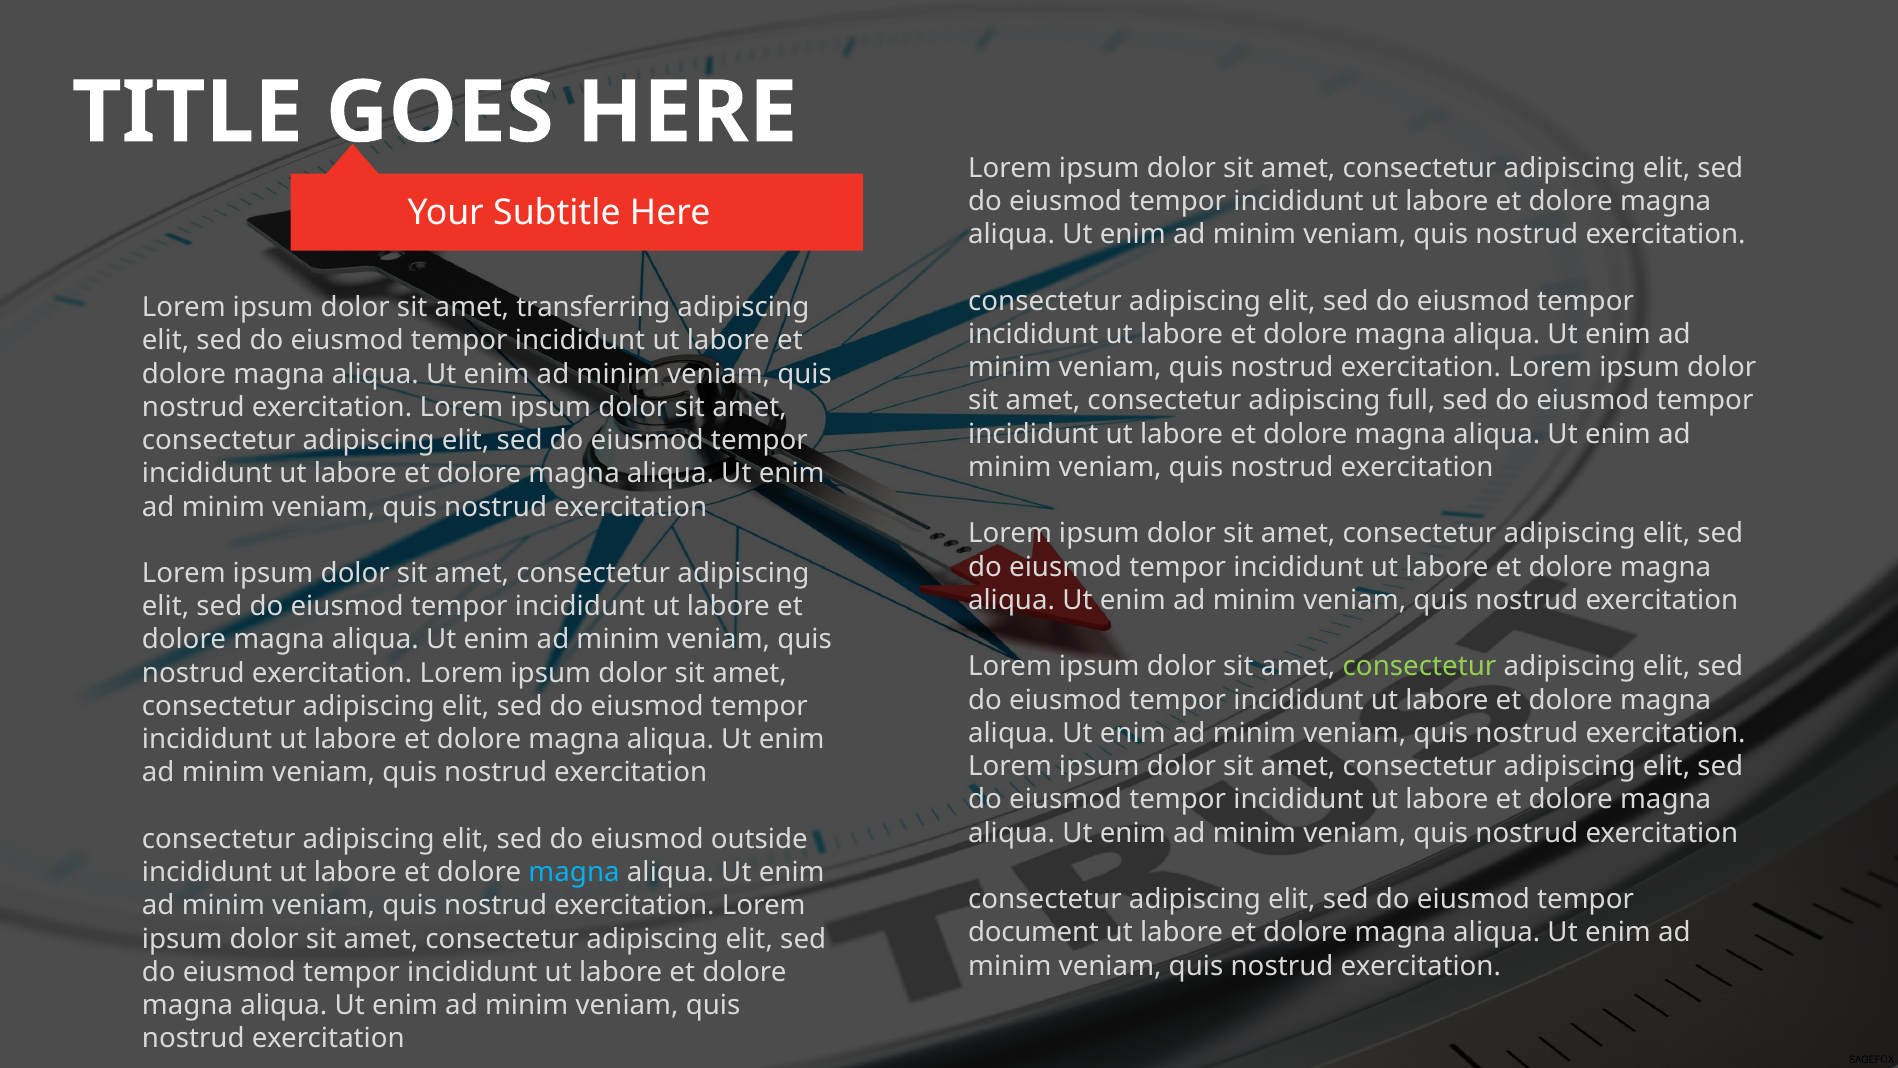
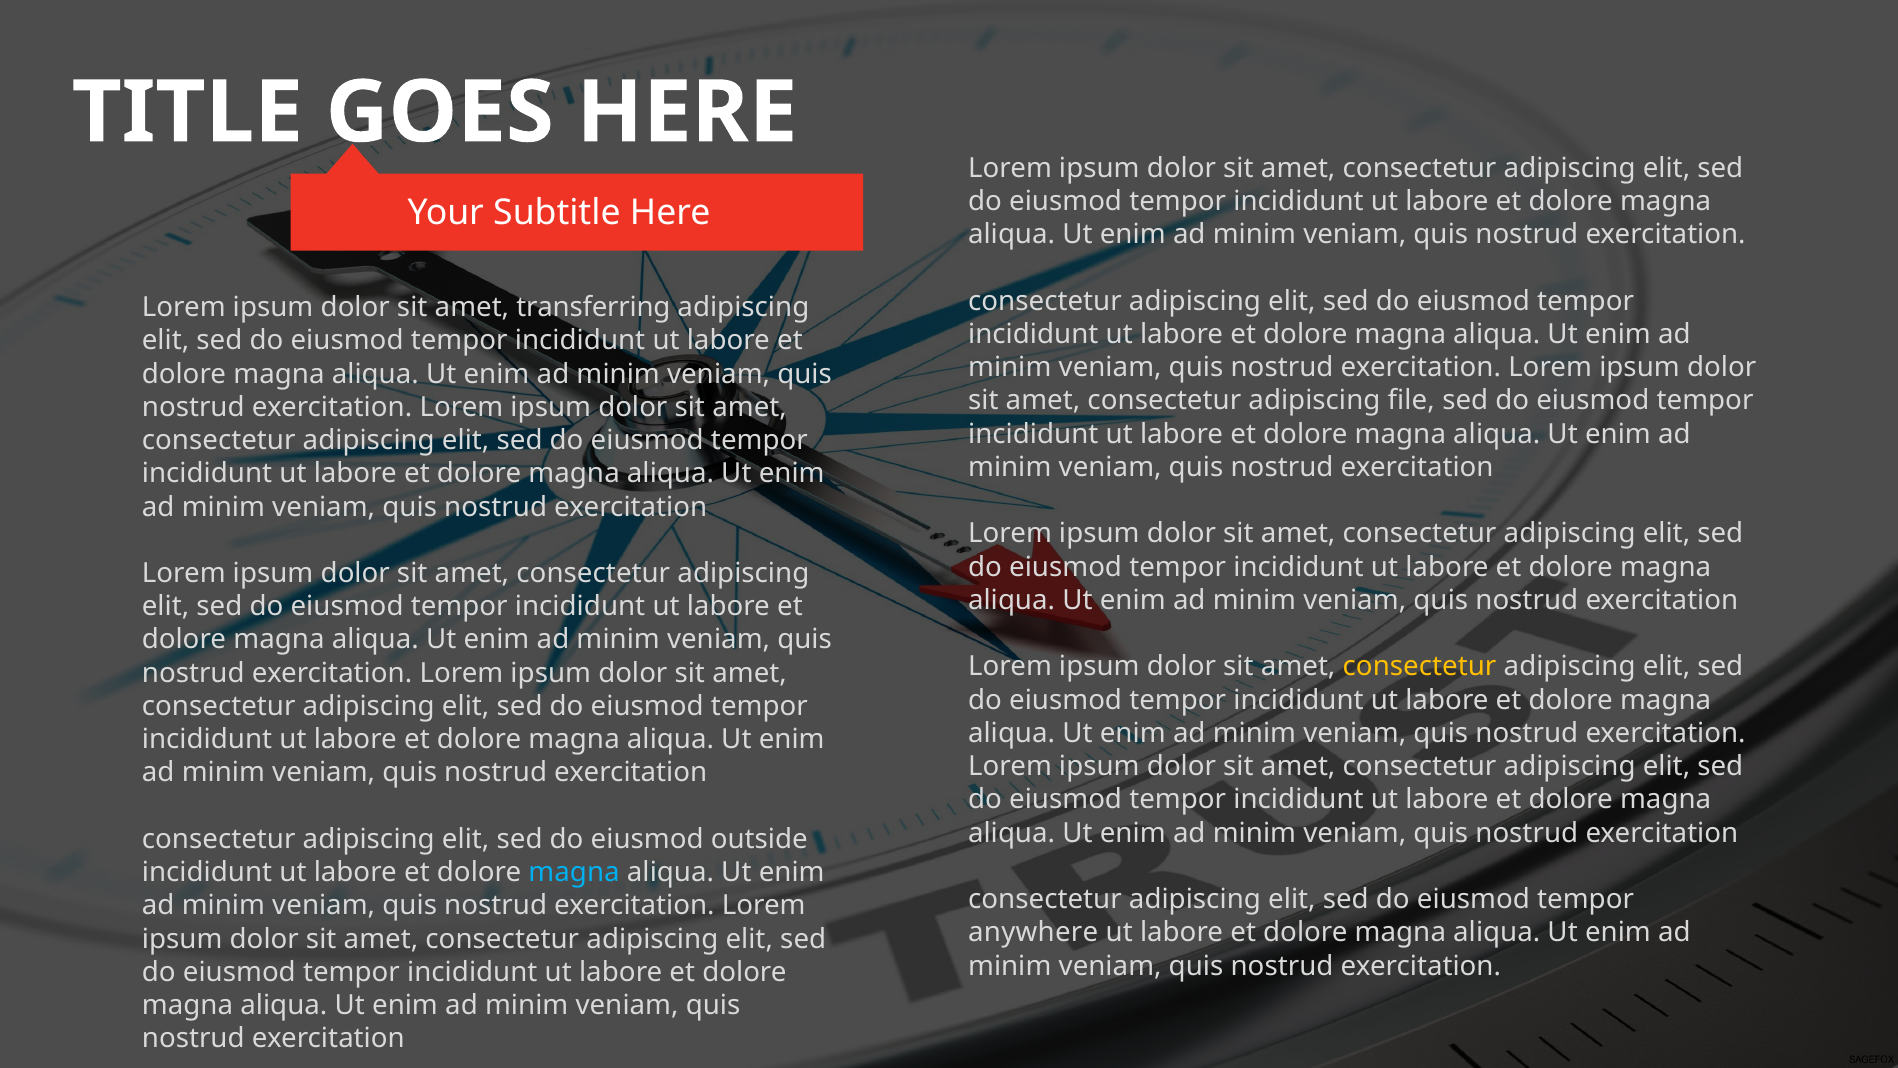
full: full -> file
consectetur at (1420, 667) colour: light green -> yellow
document: document -> anywhere
